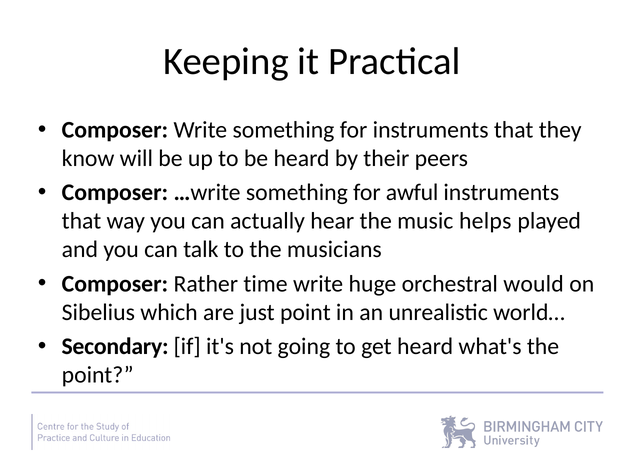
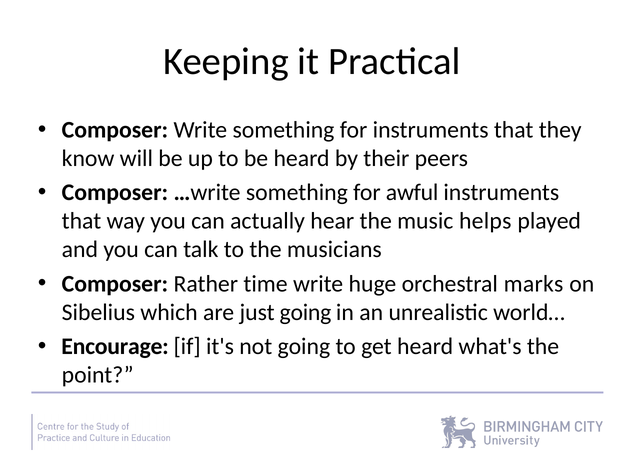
would: would -> marks
just point: point -> going
Secondary: Secondary -> Encourage
